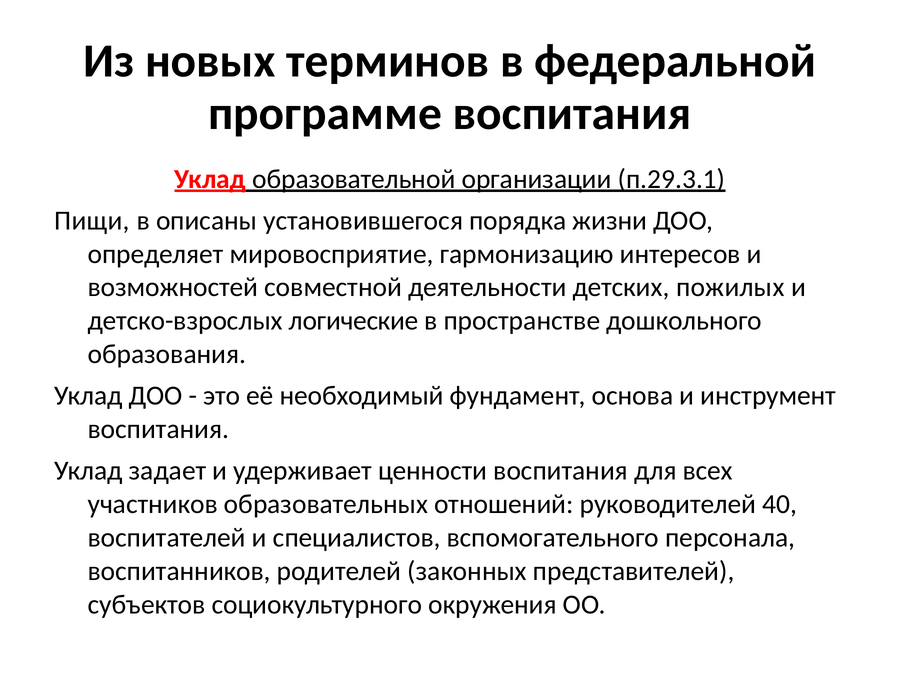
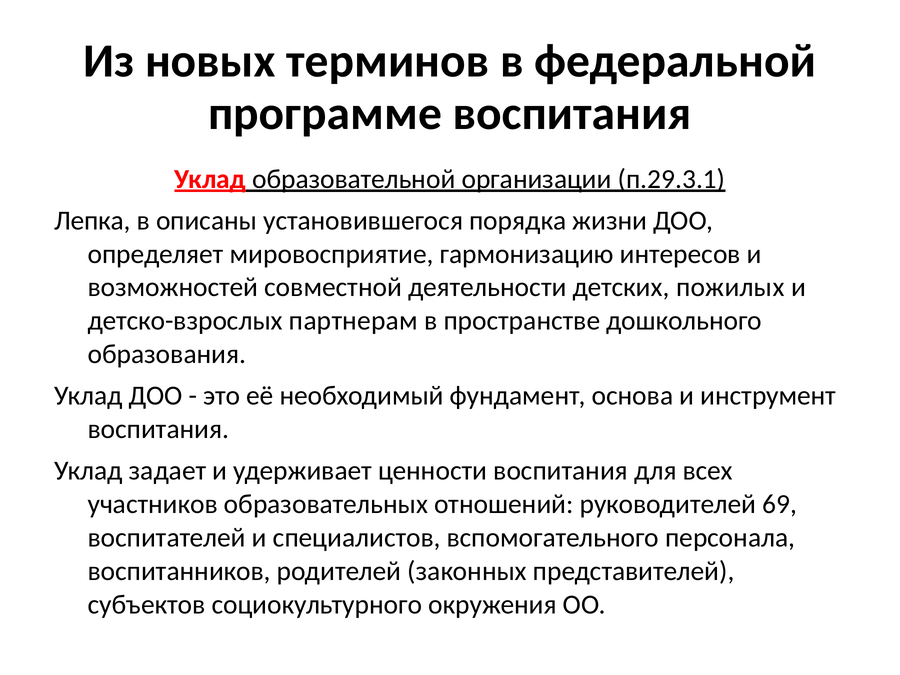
Пищи: Пищи -> Лепка
логические: логические -> партнерам
40: 40 -> 69
